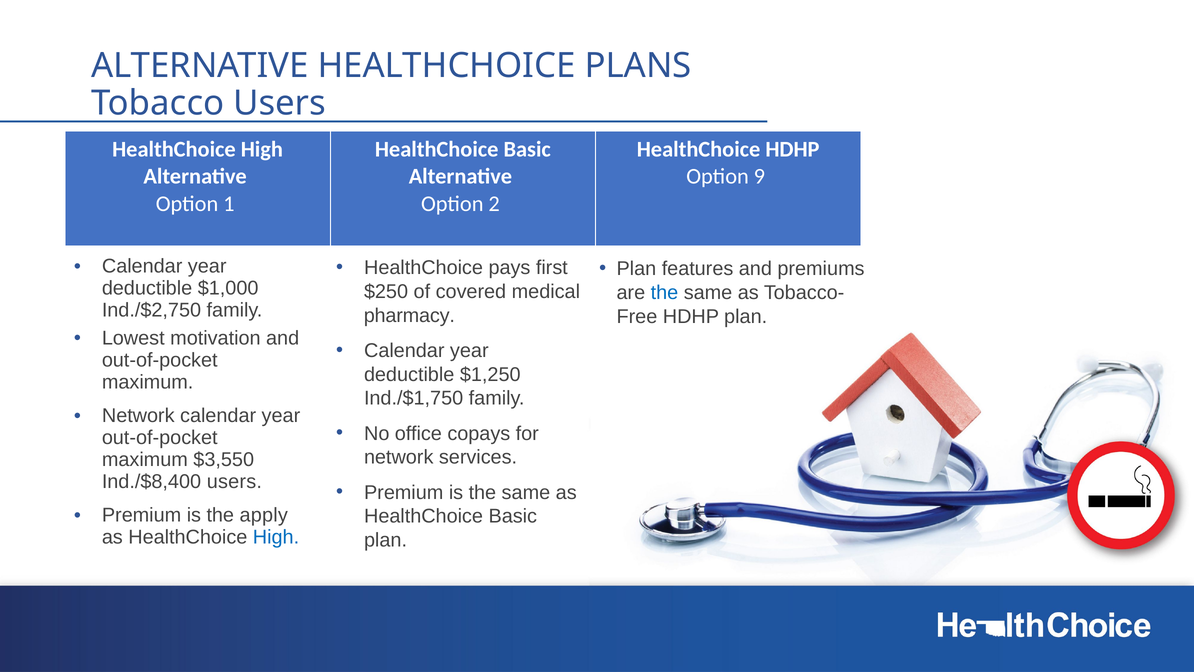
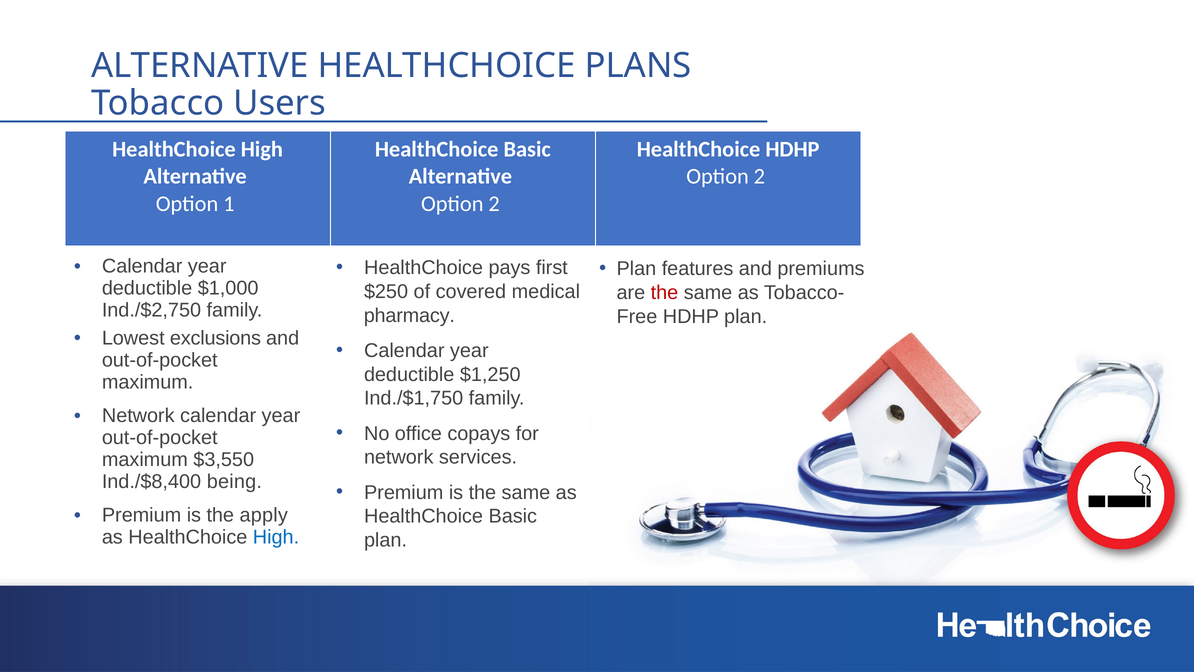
9 at (759, 177): 9 -> 2
the at (664, 293) colour: blue -> red
motivation: motivation -> exclusions
Ind./$8,400 users: users -> being
